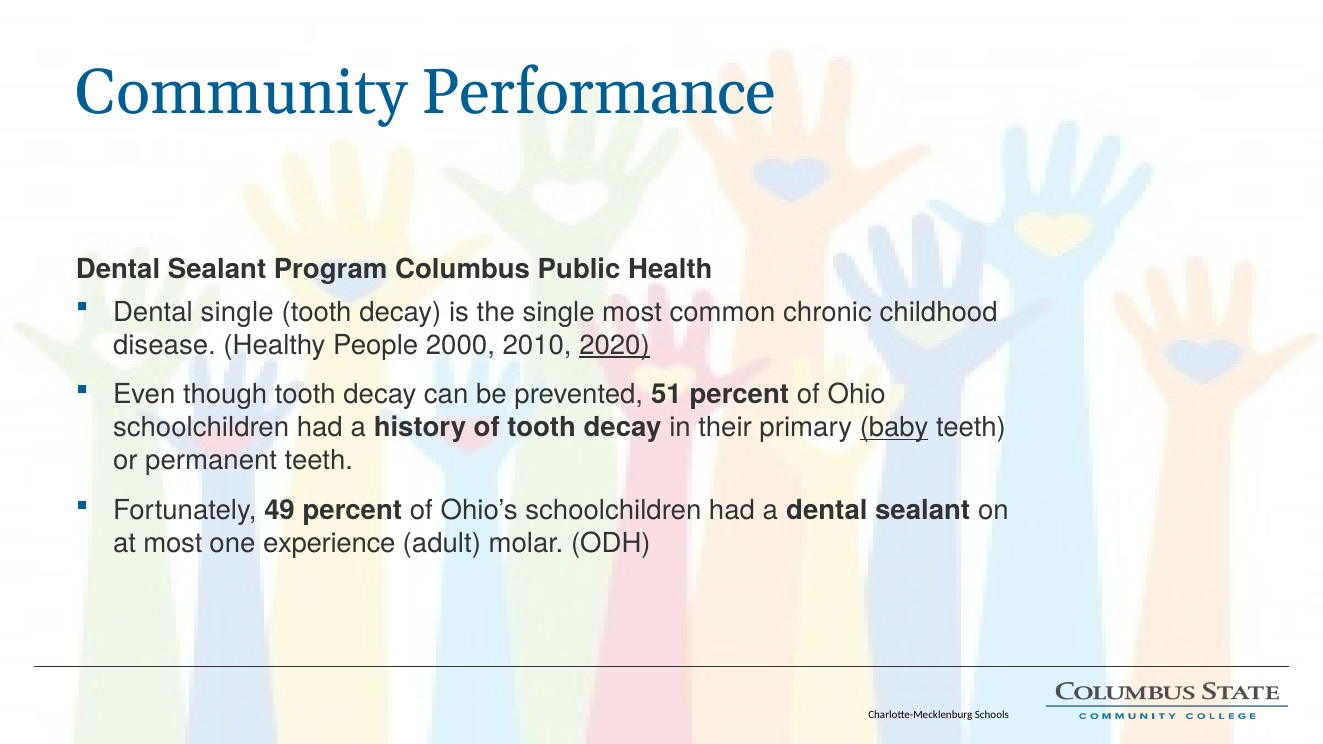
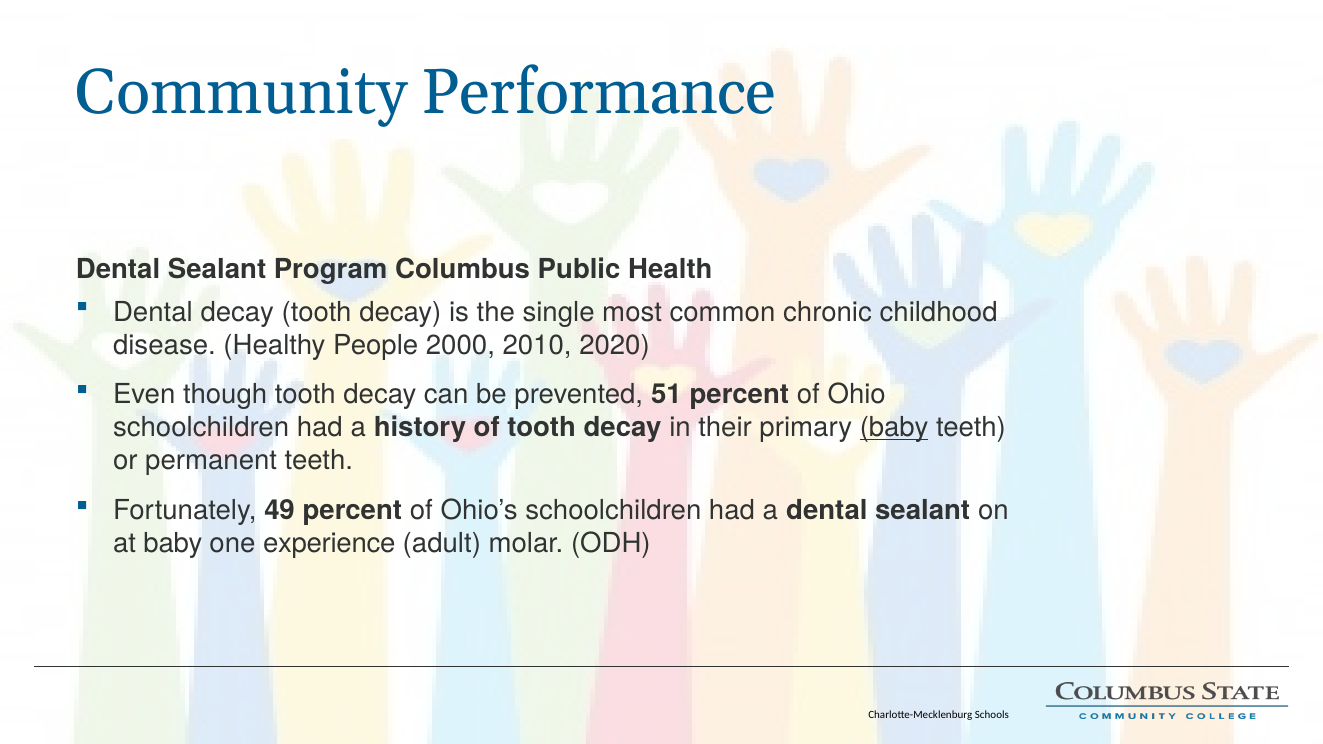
Dental single: single -> decay
2020 underline: present -> none
at most: most -> baby
